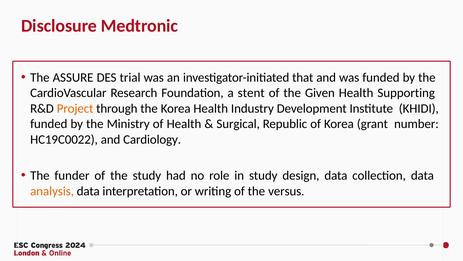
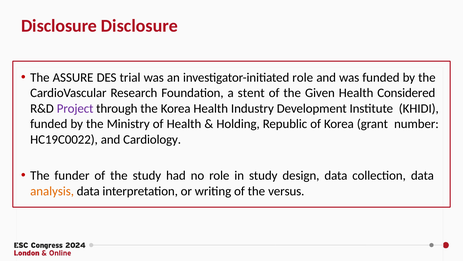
Disclosure Medtronic: Medtronic -> Disclosure
investigator-initiated that: that -> role
Supporting: Supporting -> Considered
Project colour: orange -> purple
Surgical: Surgical -> Holding
